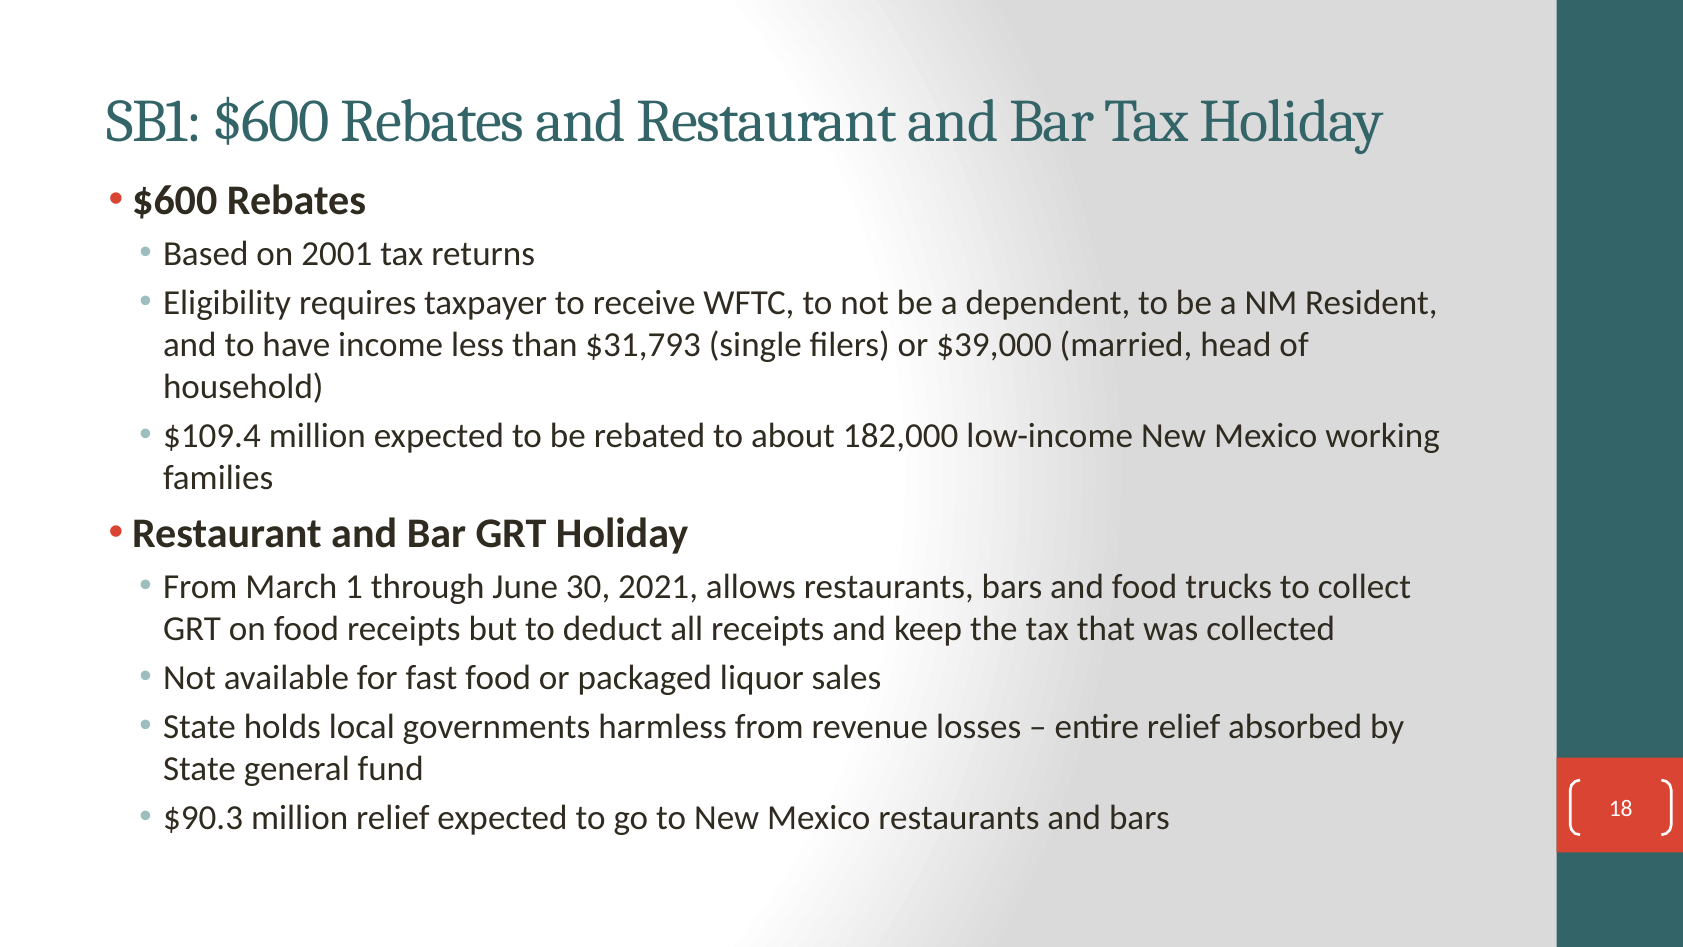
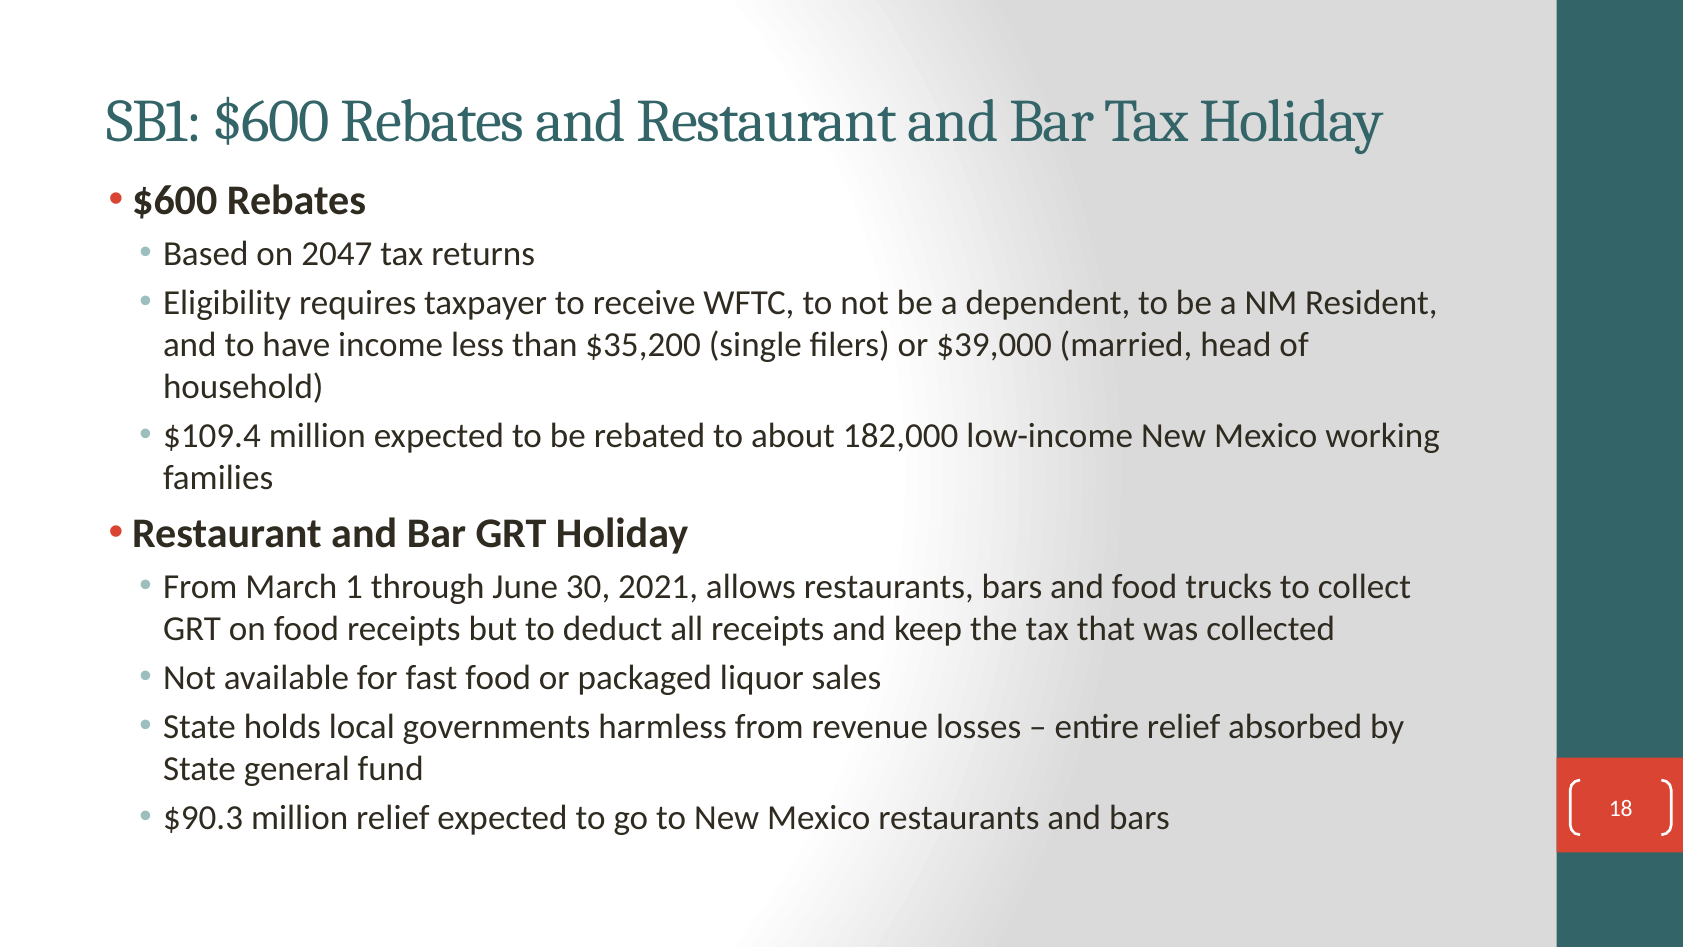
2001: 2001 -> 2047
$31,793: $31,793 -> $35,200
